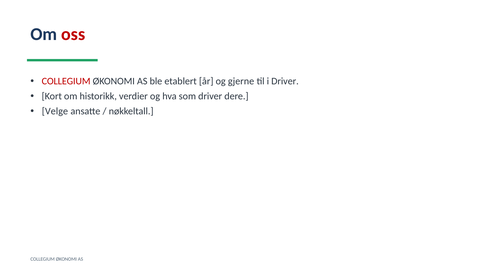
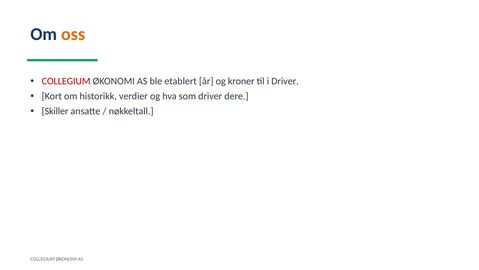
oss colour: red -> orange
gjerne: gjerne -> kroner
Velge: Velge -> Skiller
